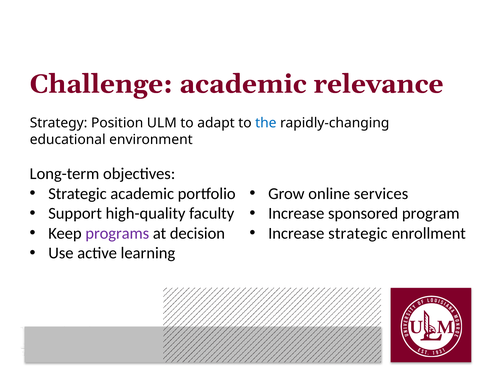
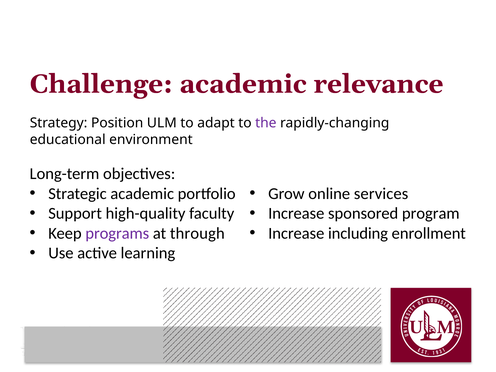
the colour: blue -> purple
decision: decision -> through
Increase strategic: strategic -> including
